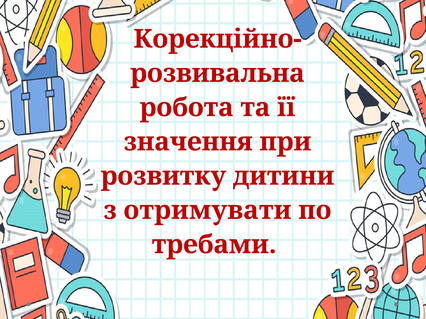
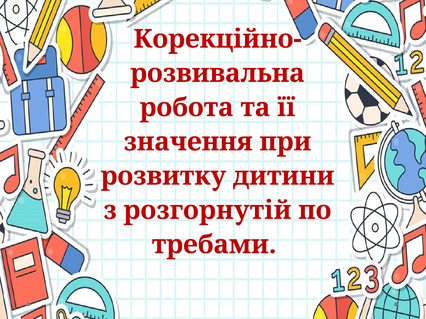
отримувати: отримувати -> розгорнутій
